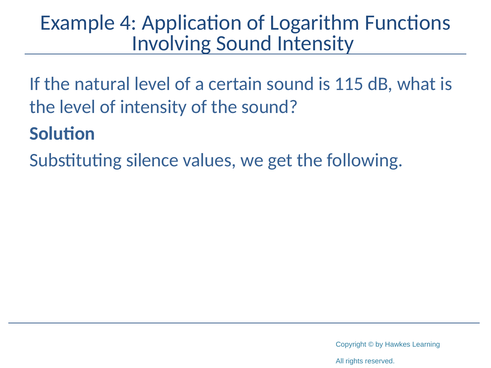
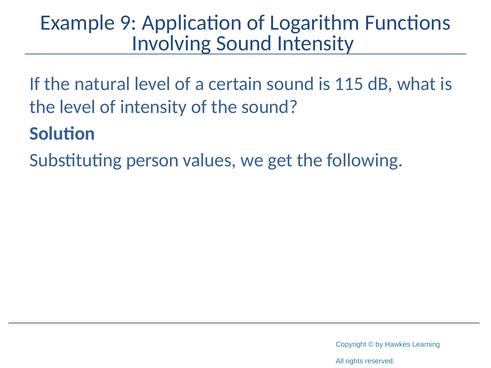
4: 4 -> 9
silence: silence -> person
